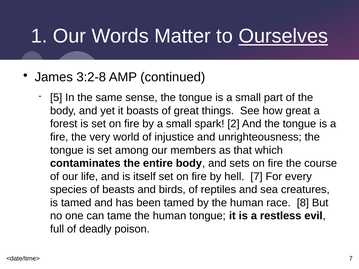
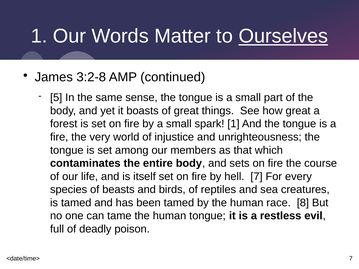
spark 2: 2 -> 1
